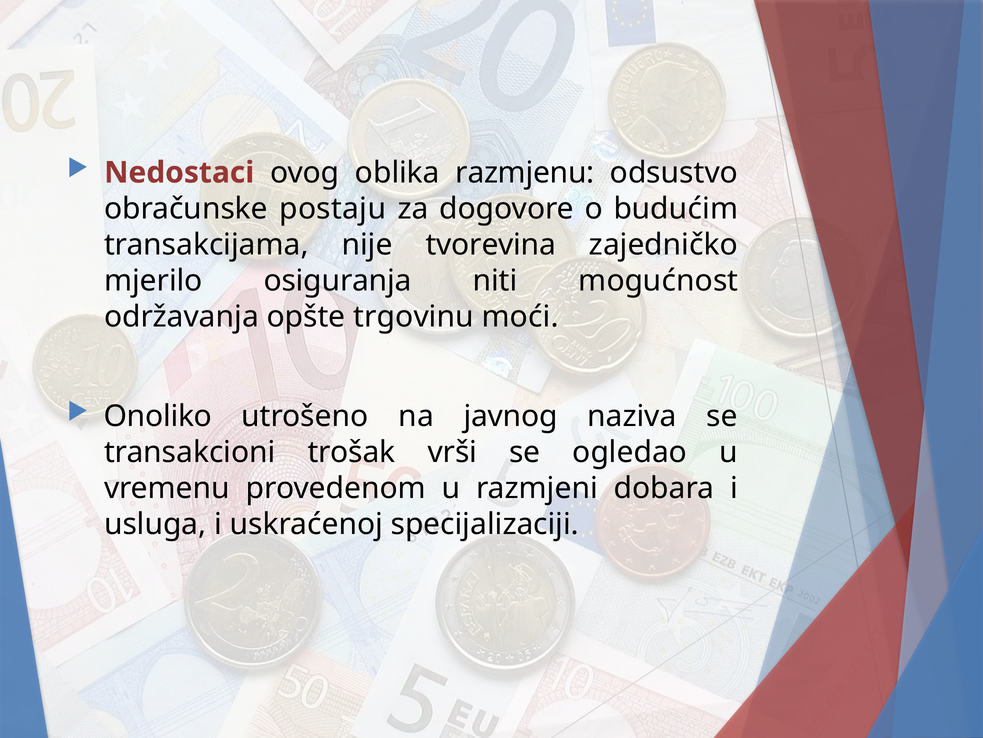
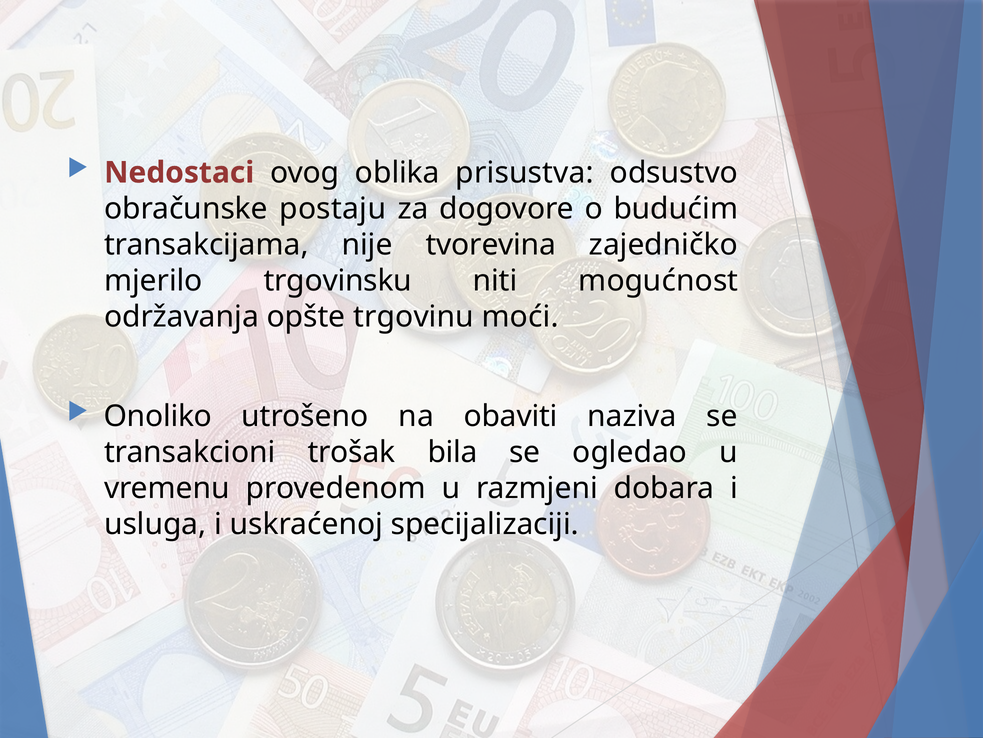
razmjenu: razmjenu -> prisustva
osiguranja: osiguranja -> trgovinsku
javnog: javnog -> obaviti
vrši: vrši -> bila
